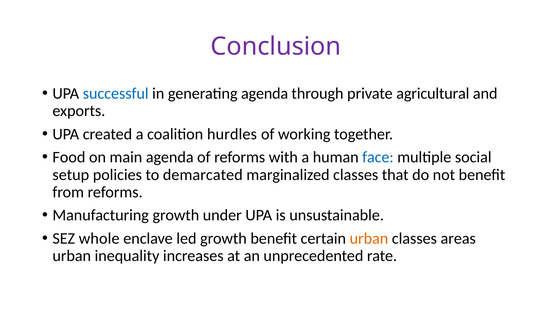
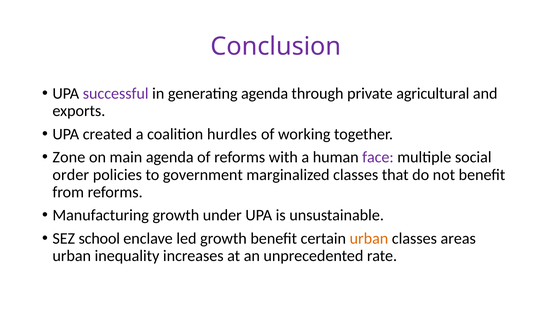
successful colour: blue -> purple
Food: Food -> Zone
face colour: blue -> purple
setup: setup -> order
demarcated: demarcated -> government
whole: whole -> school
